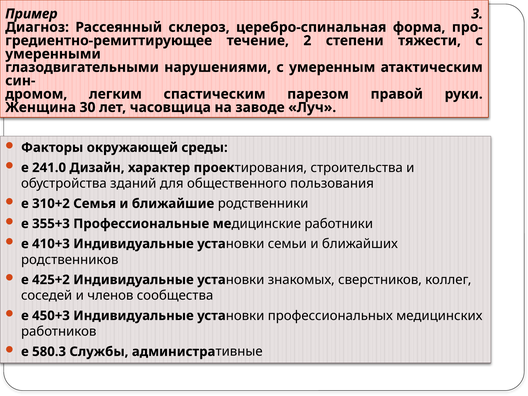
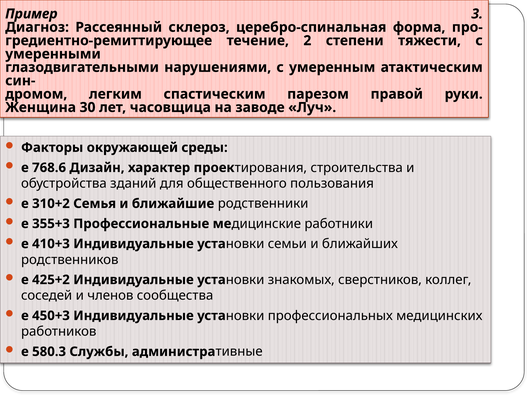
241.0: 241.0 -> 768.6
